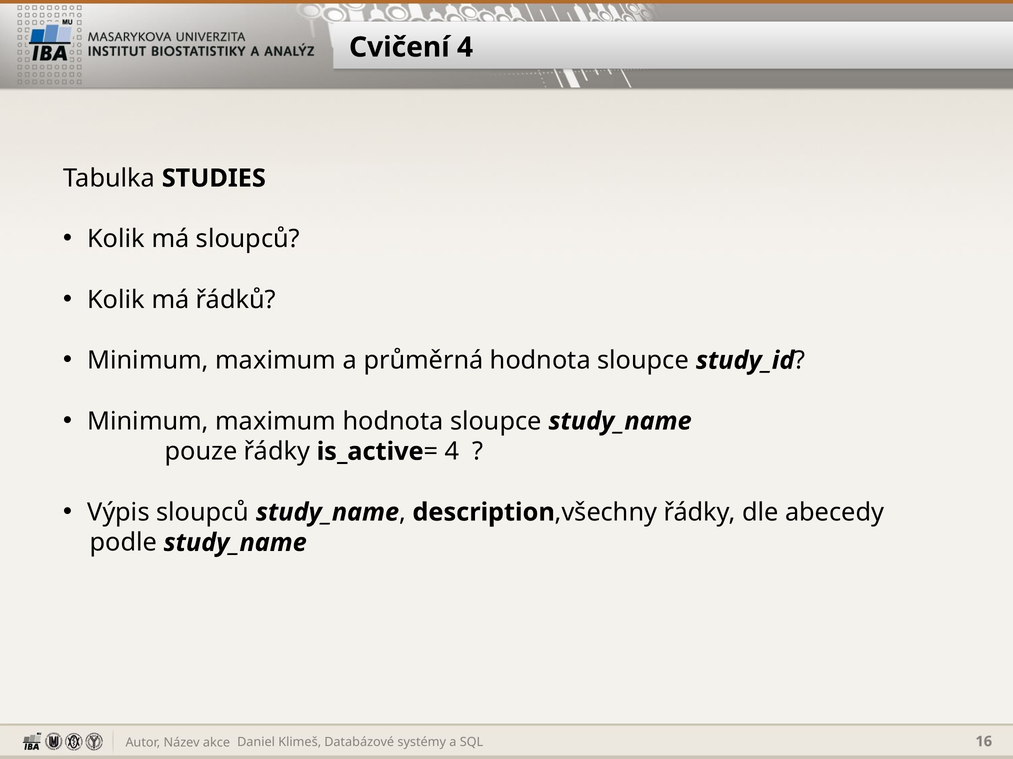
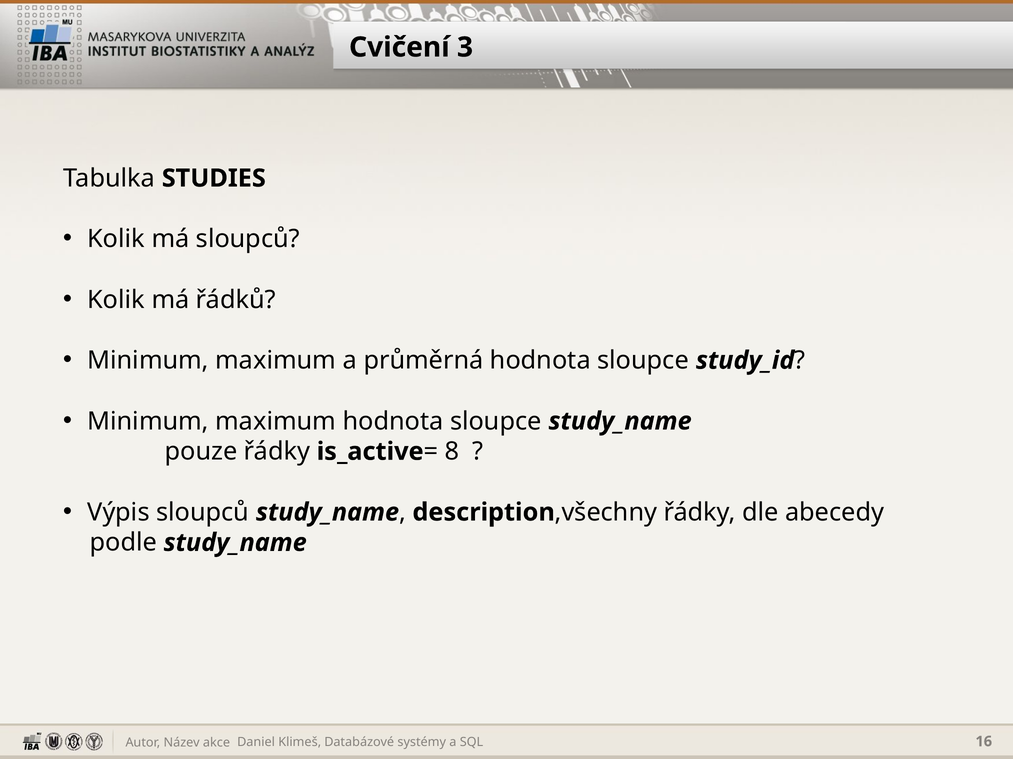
Cvičení 4: 4 -> 3
4 at (452, 452): 4 -> 8
